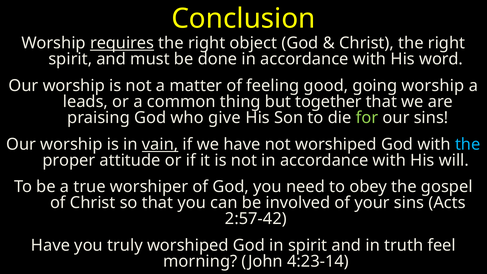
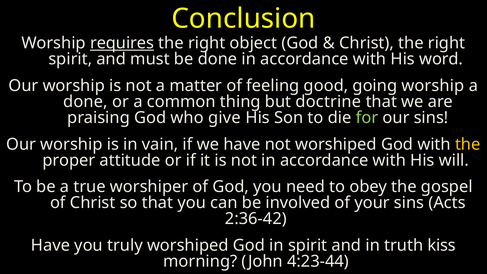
leads at (85, 102): leads -> done
together: together -> doctrine
vain underline: present -> none
the at (468, 144) colour: light blue -> yellow
2:57-42: 2:57-42 -> 2:36-42
feel: feel -> kiss
4:23-14: 4:23-14 -> 4:23-44
